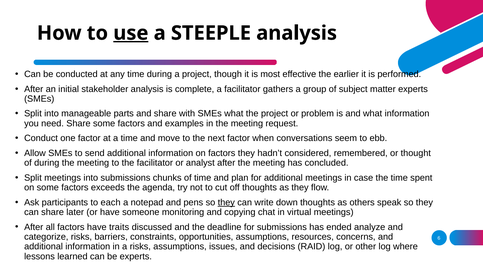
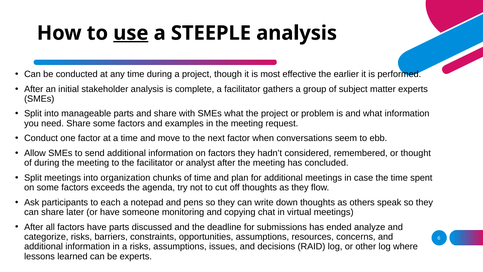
into submissions: submissions -> organization
they at (226, 202) underline: present -> none
have traits: traits -> parts
